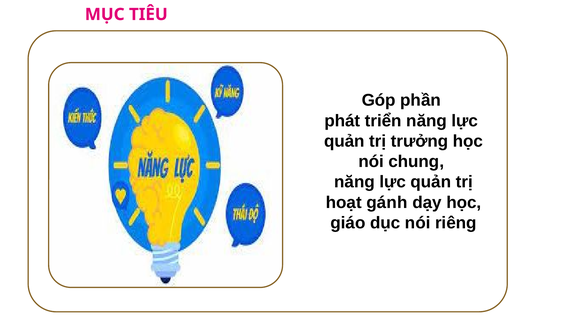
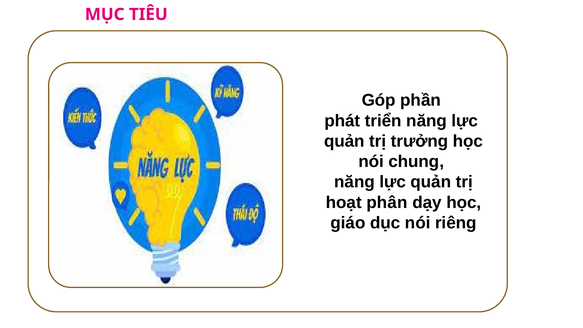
gánh: gánh -> phân
